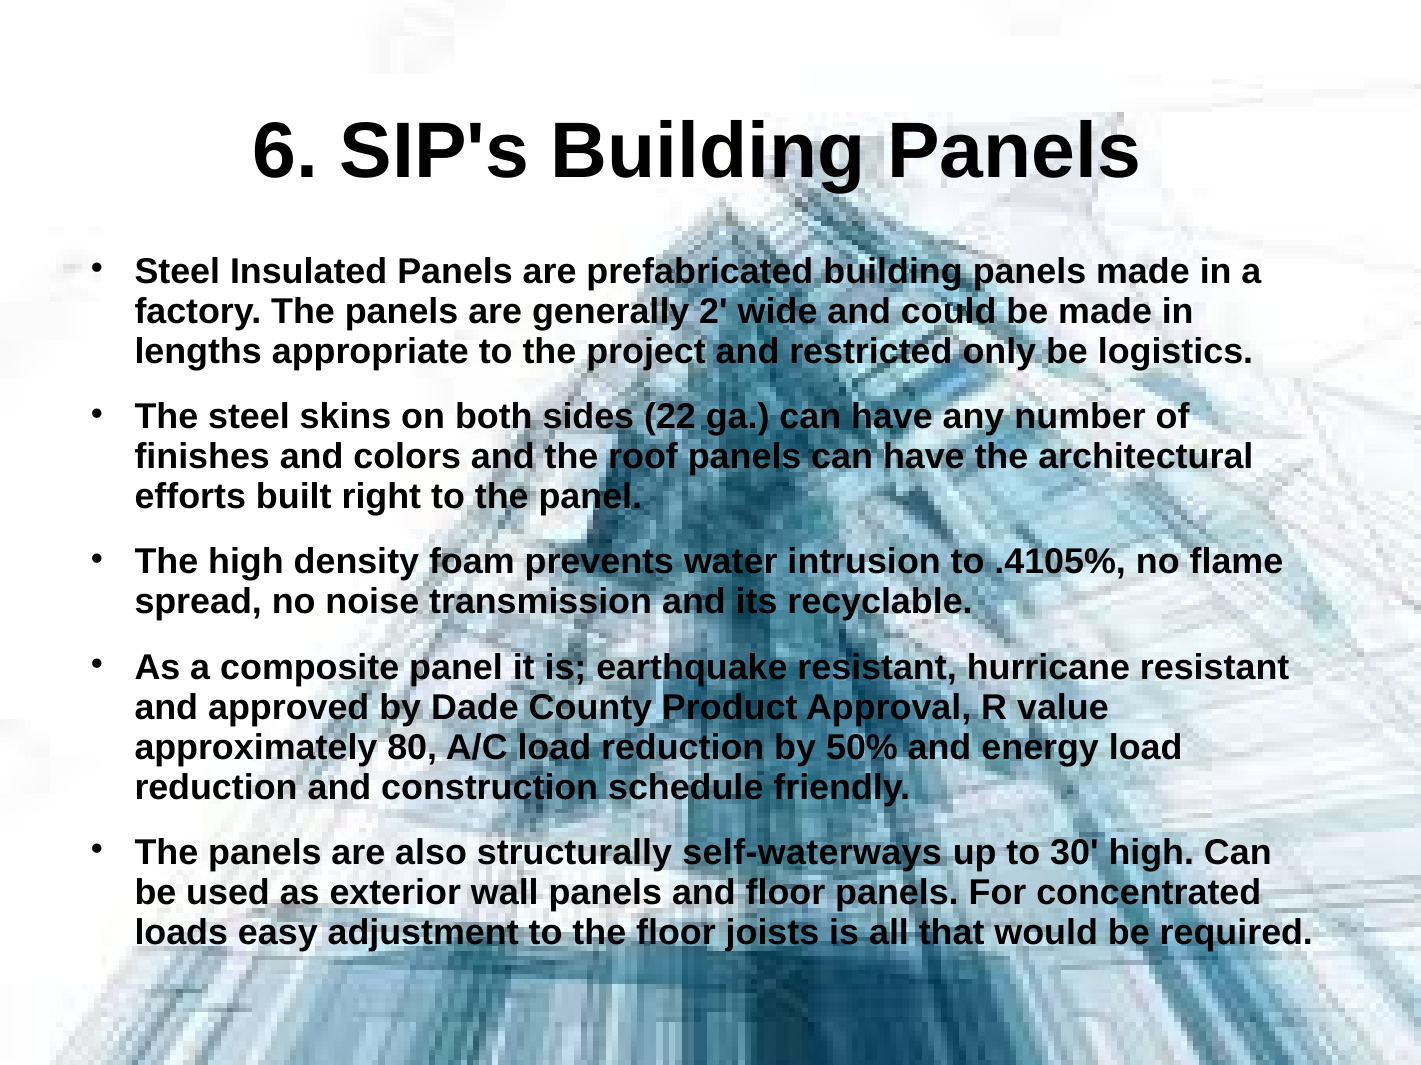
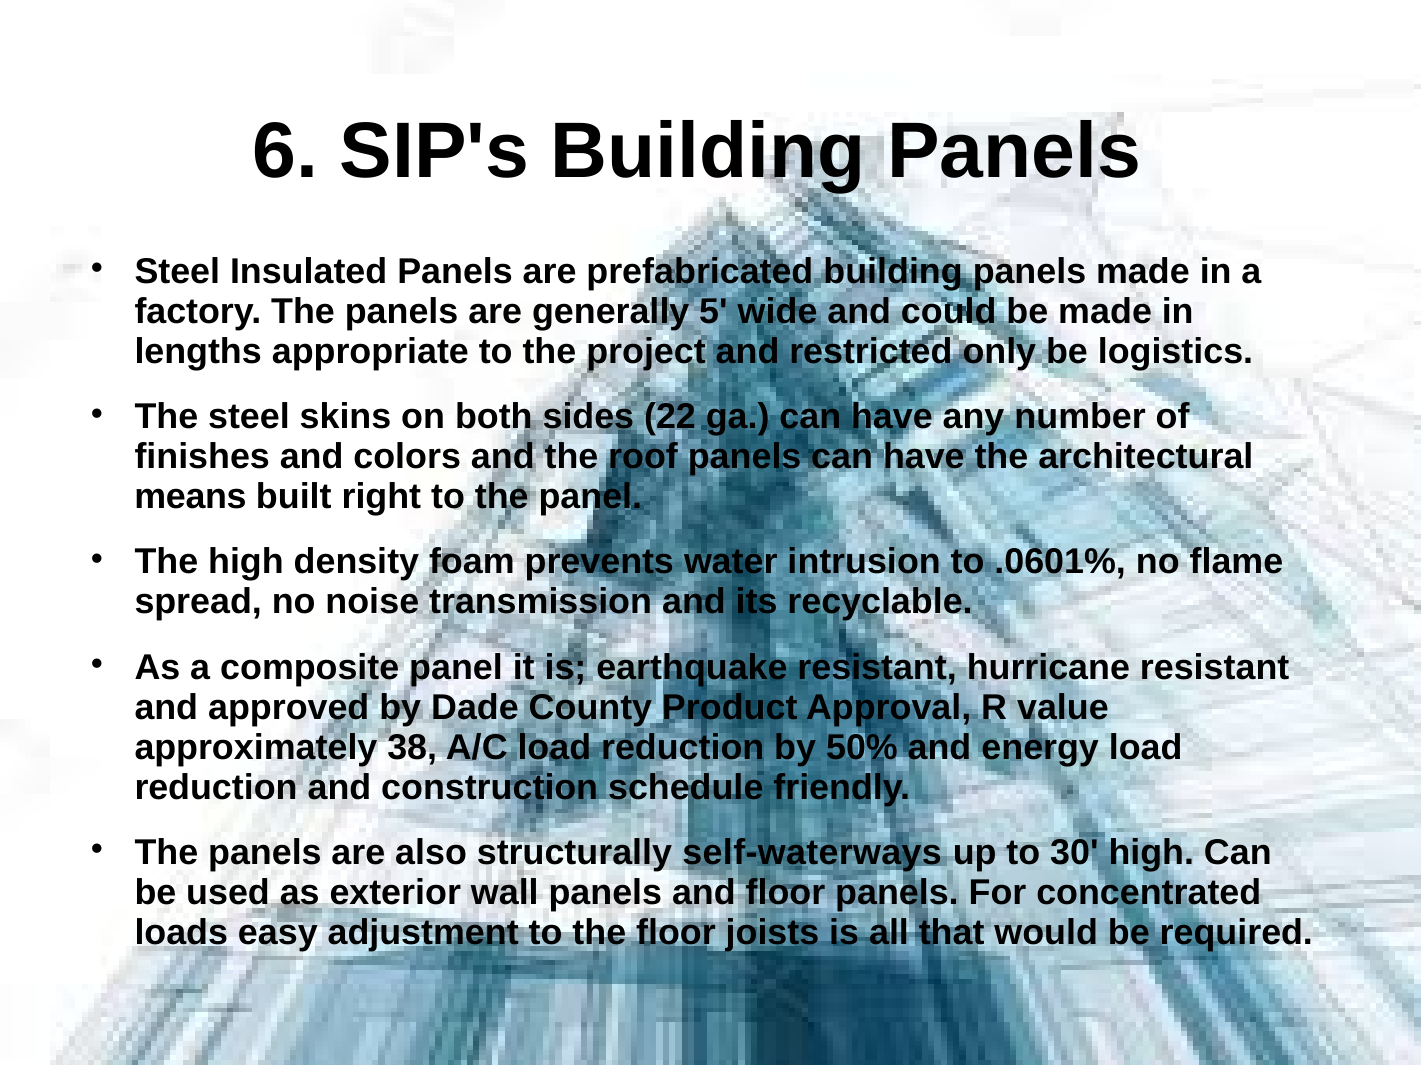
2: 2 -> 5
efforts: efforts -> means
.4105%: .4105% -> .0601%
80: 80 -> 38
